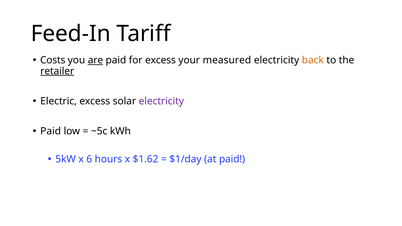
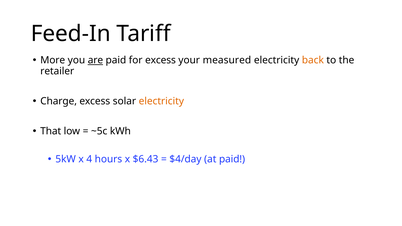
Costs: Costs -> More
retailer underline: present -> none
Electric: Electric -> Charge
electricity at (161, 101) colour: purple -> orange
Paid at (51, 131): Paid -> That
6: 6 -> 4
$1.62: $1.62 -> $6.43
$1/day: $1/day -> $4/day
